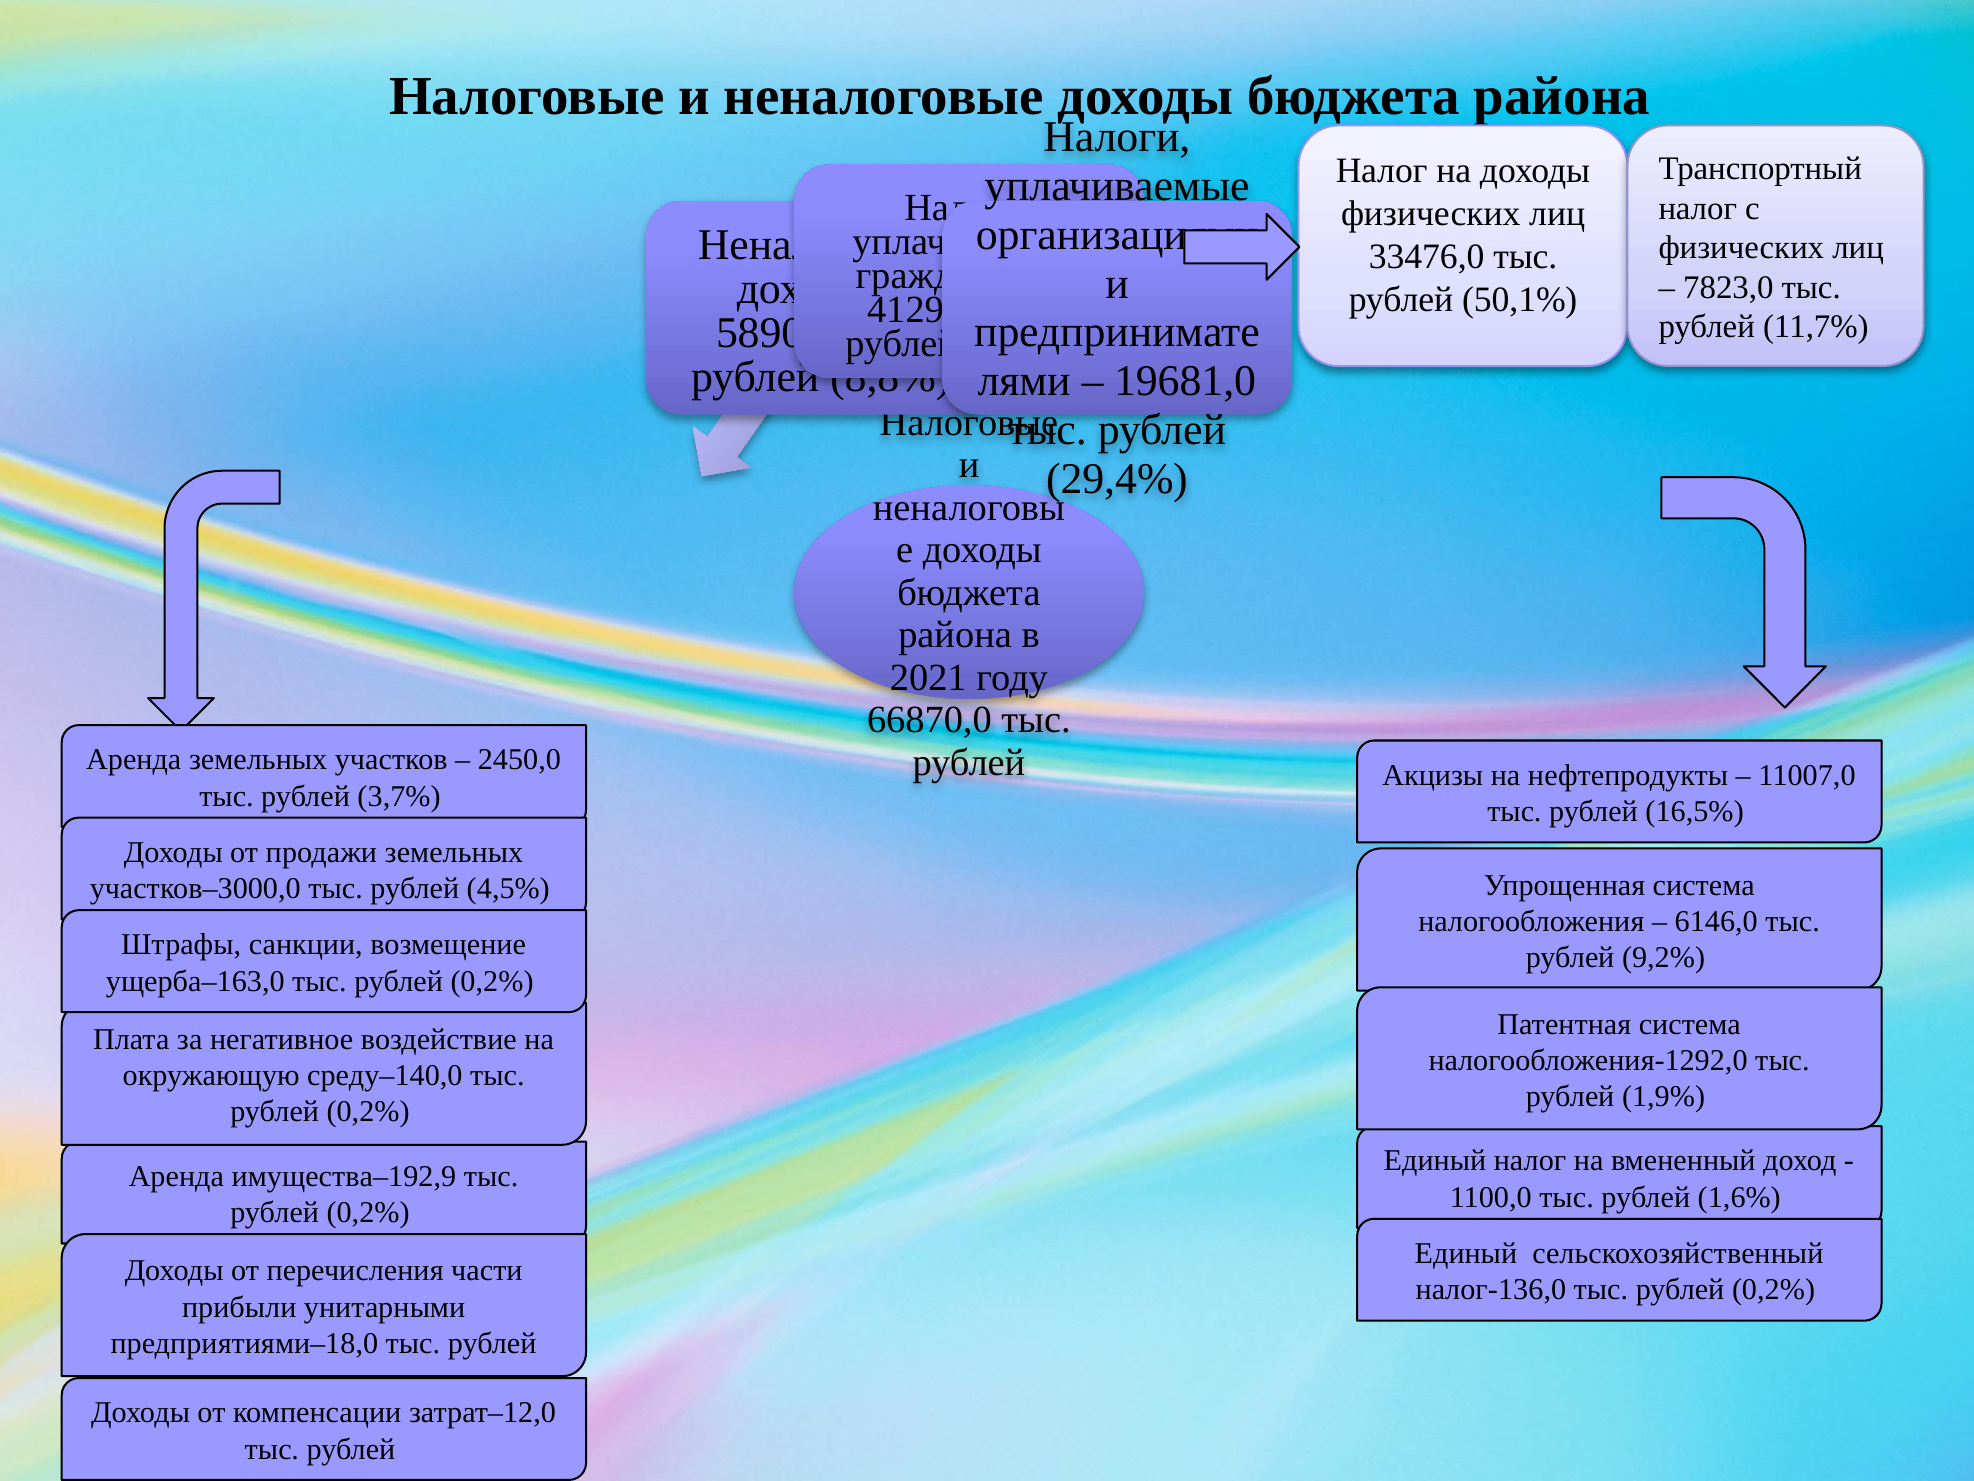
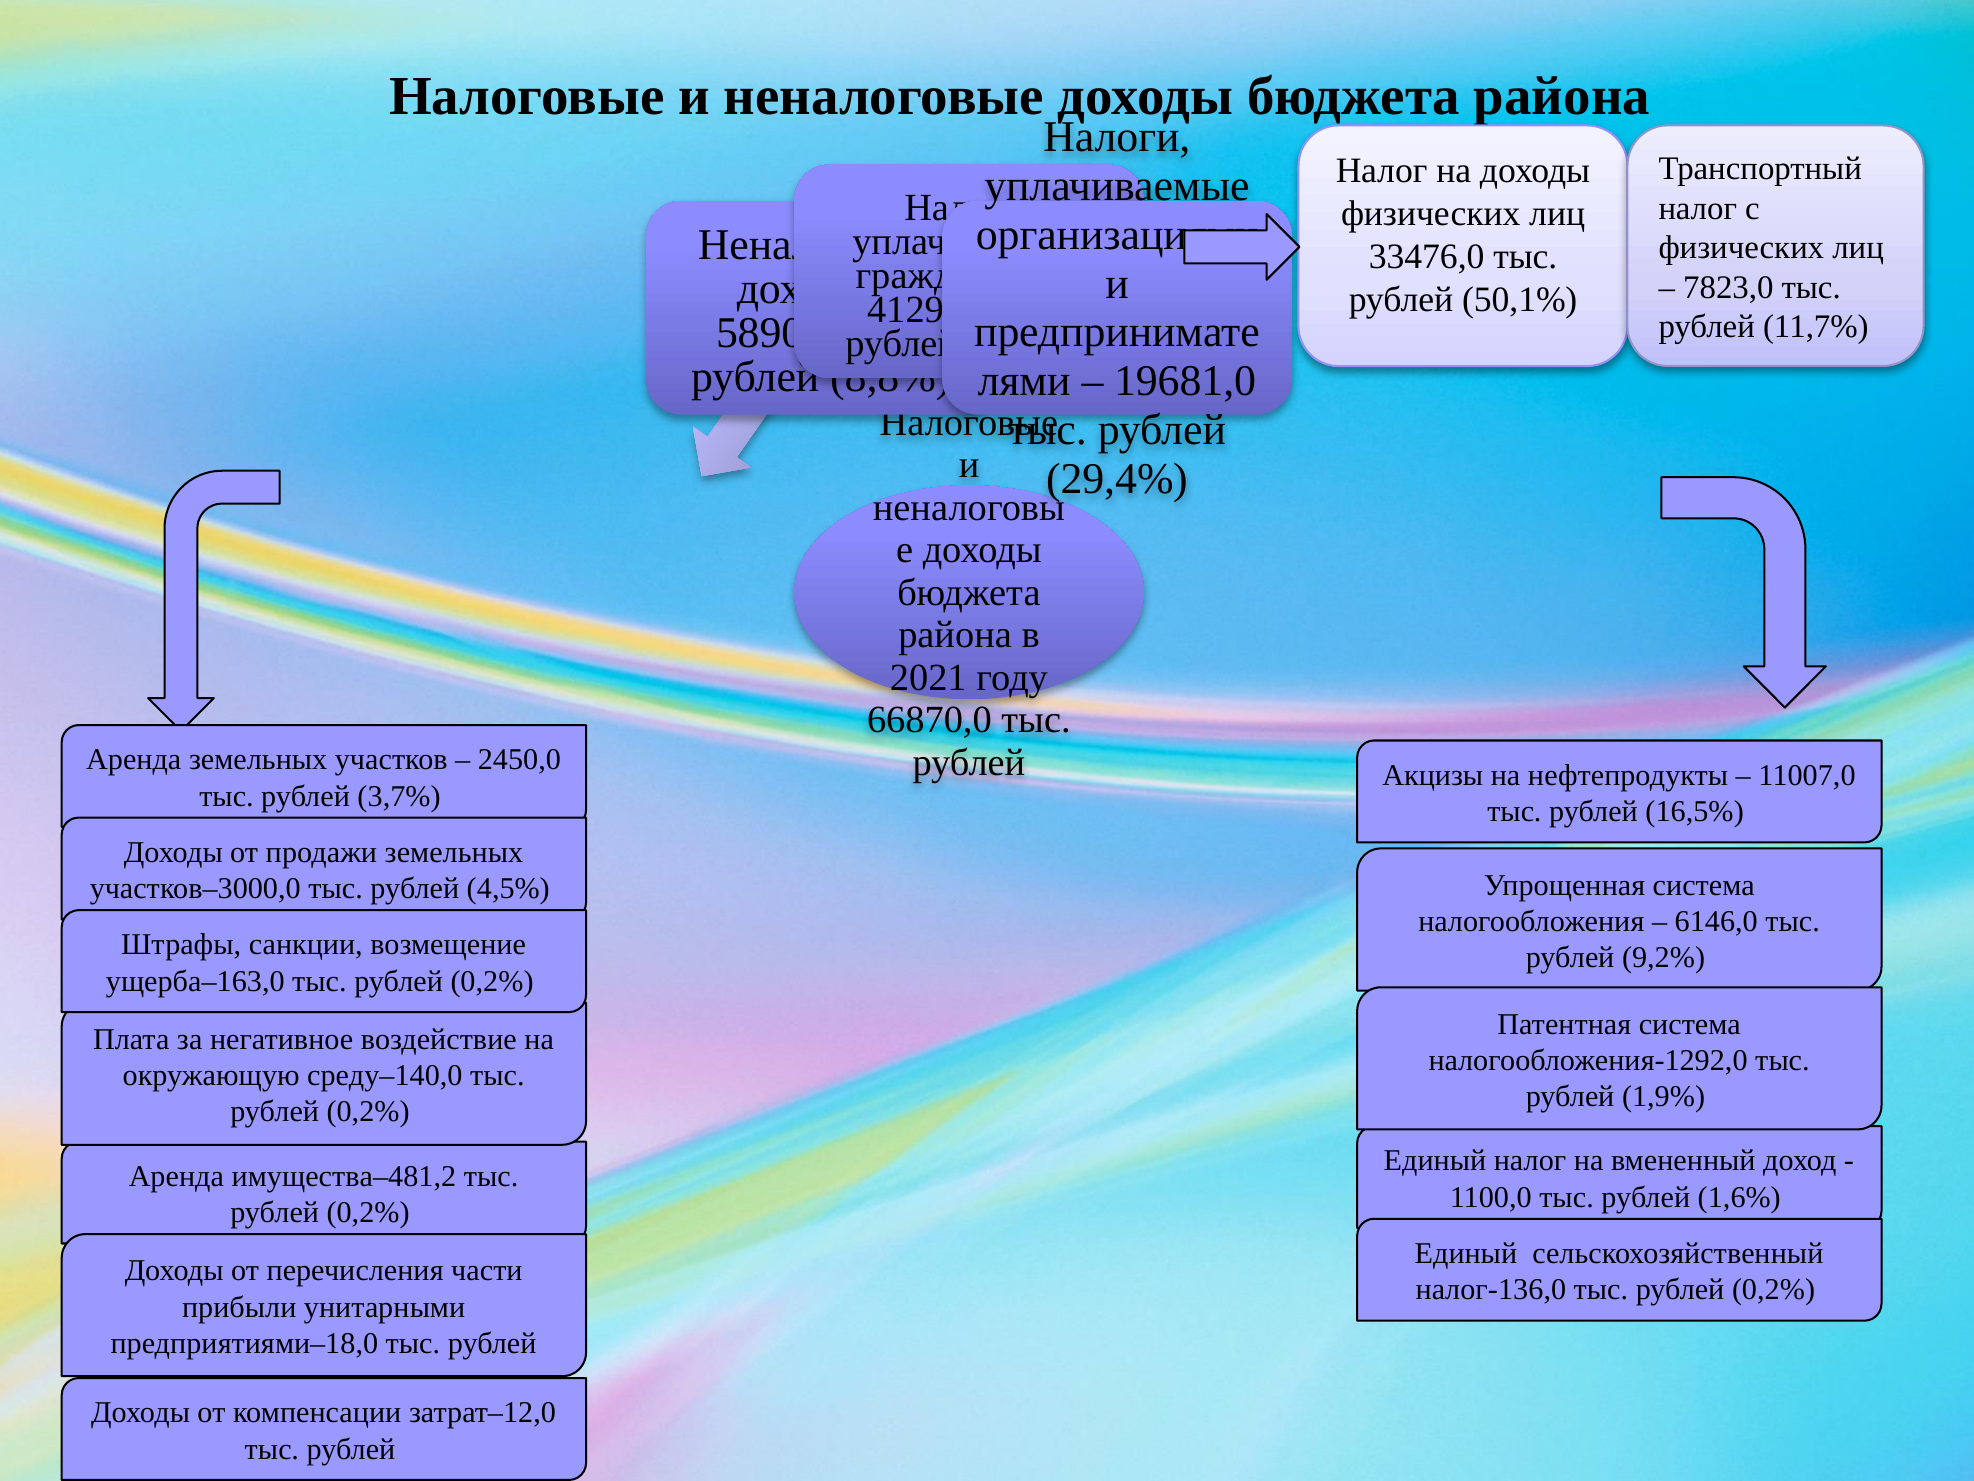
имущества–192,9: имущества–192,9 -> имущества–481,2
